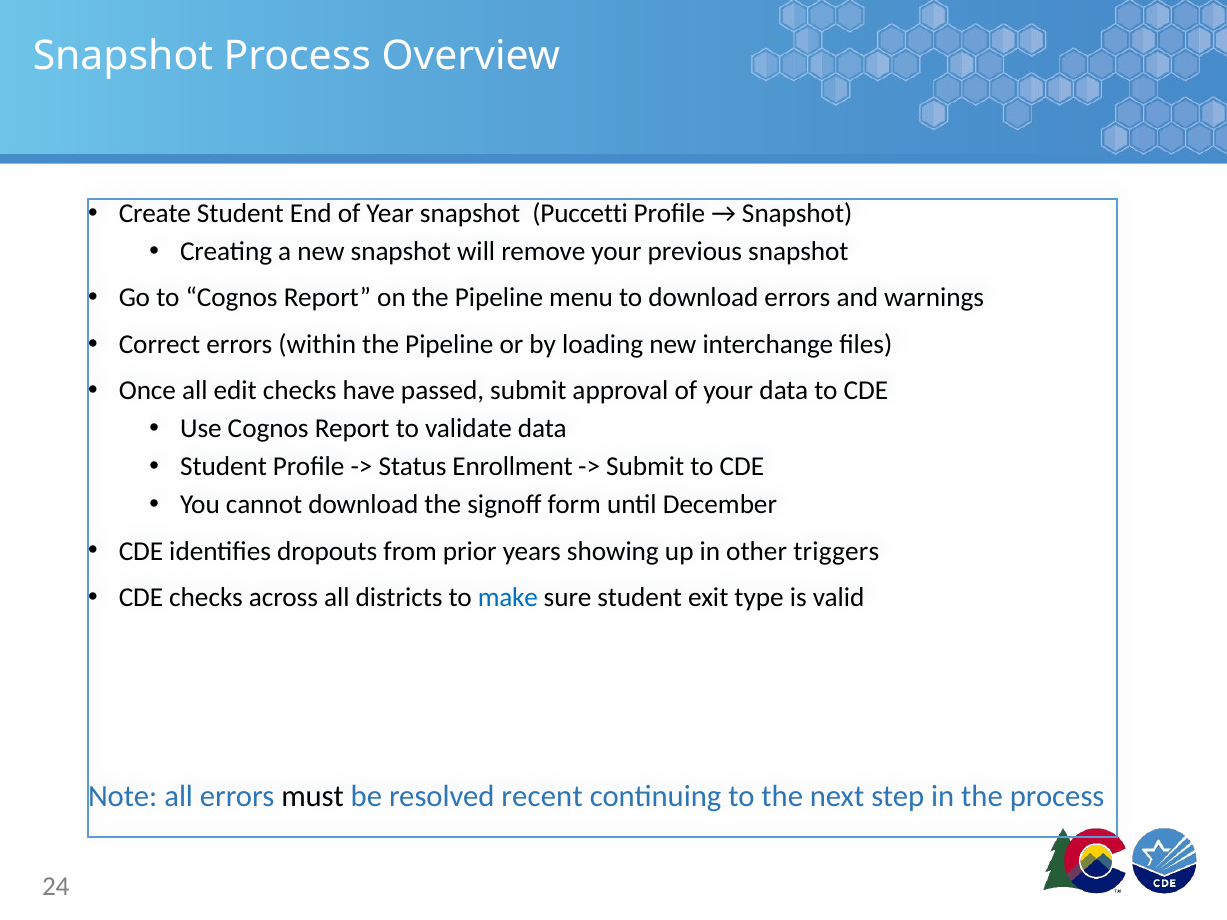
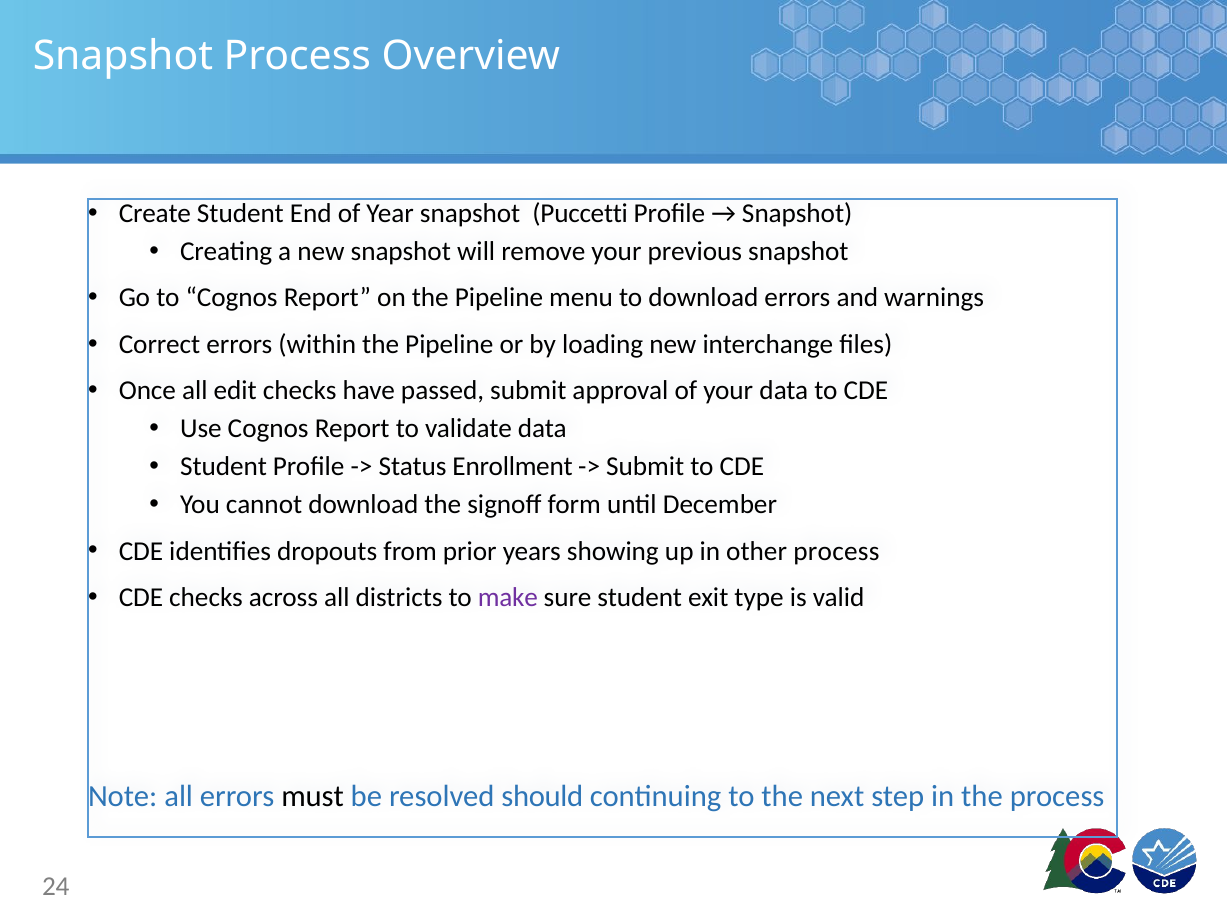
other triggers: triggers -> process
make colour: blue -> purple
recent: recent -> should
